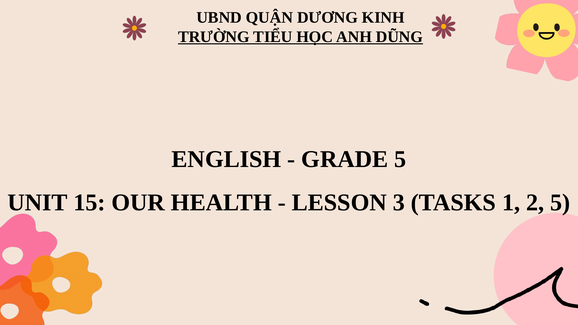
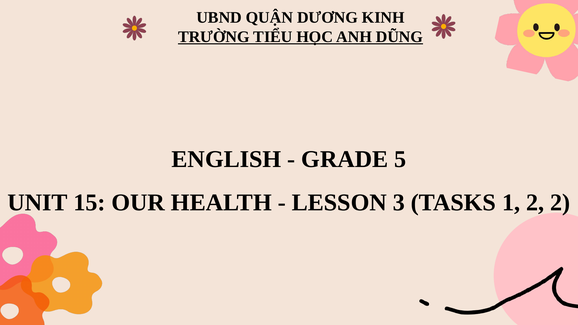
2 5: 5 -> 2
